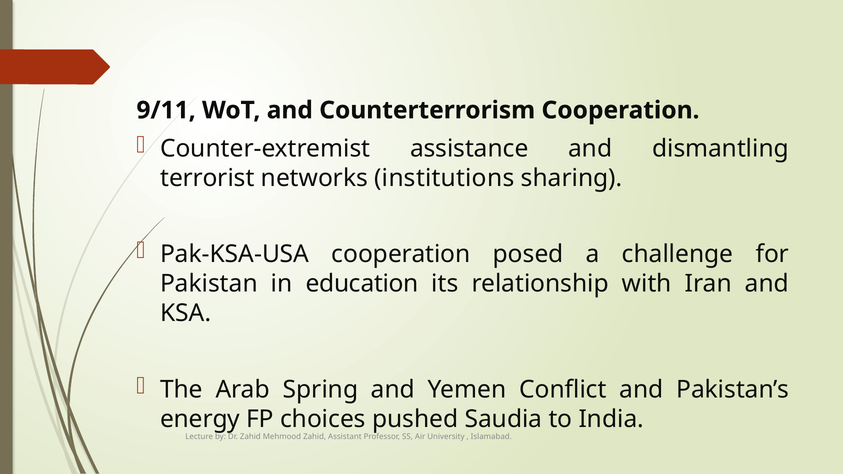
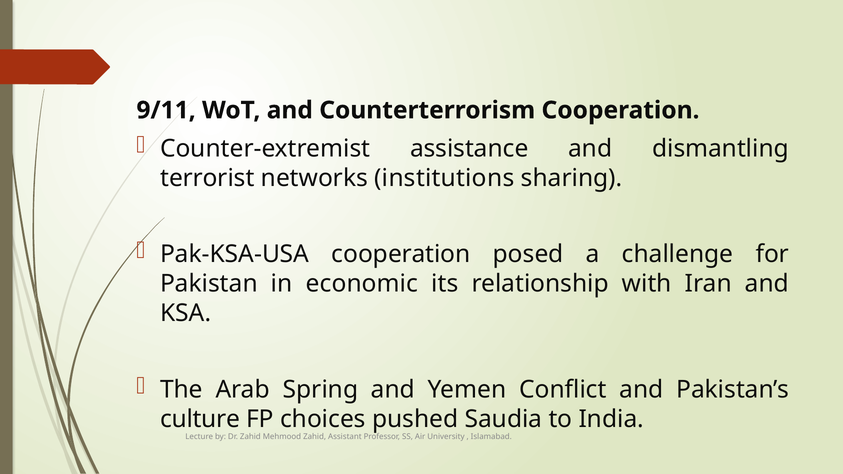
education: education -> economic
energy: energy -> culture
